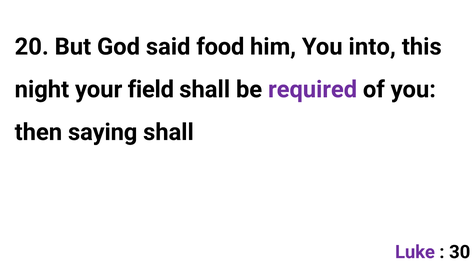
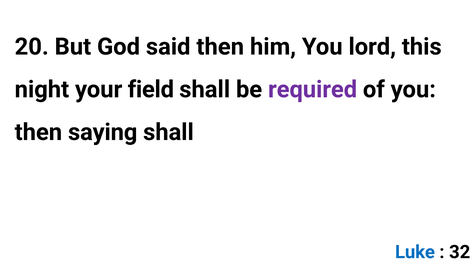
said food: food -> then
into: into -> lord
Luke colour: purple -> blue
30: 30 -> 32
